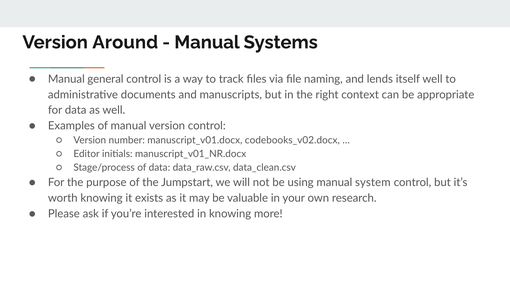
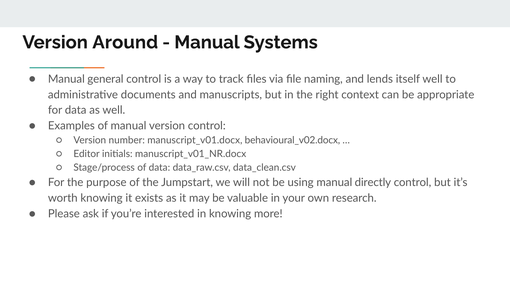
codebooks_v02.docx: codebooks_v02.docx -> behavioural_v02.docx
system: system -> directly
